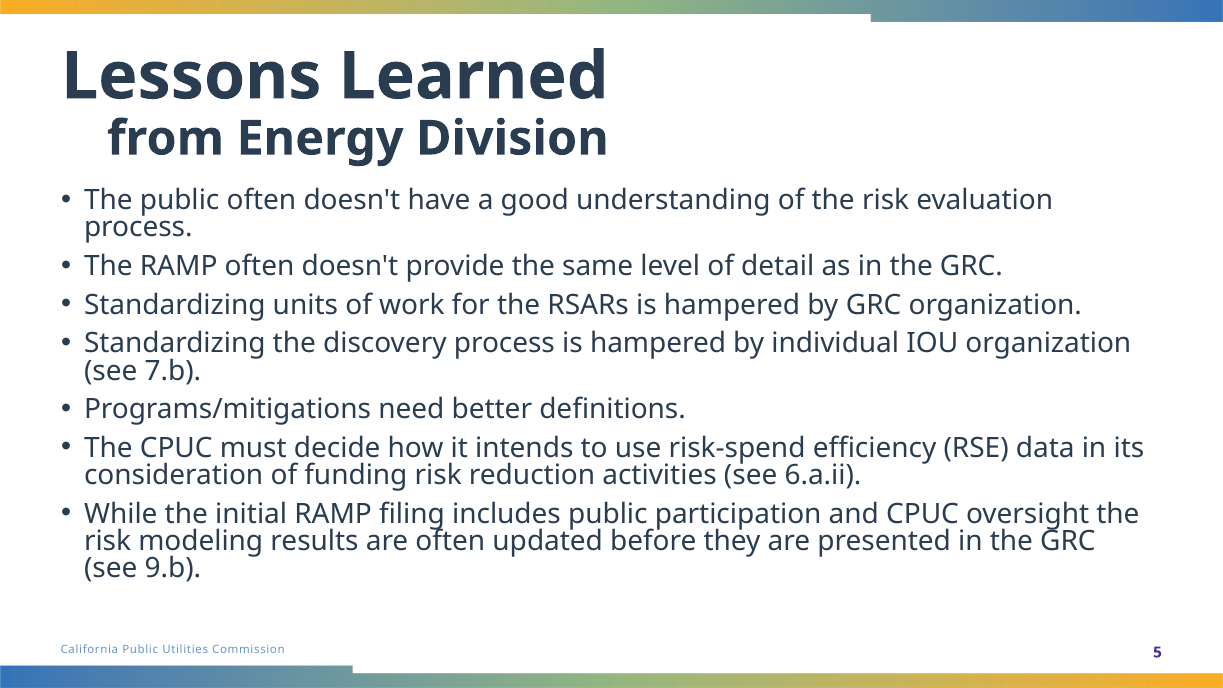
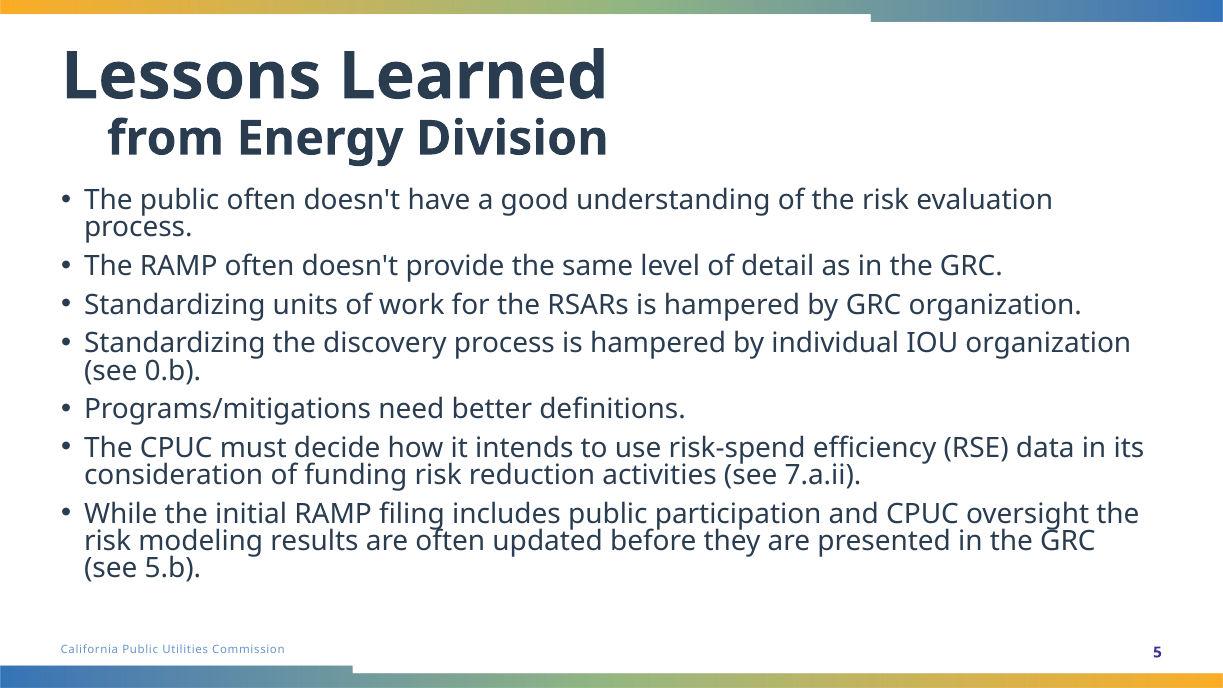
7.b: 7.b -> 0.b
6.a.ii: 6.a.ii -> 7.a.ii
9.b: 9.b -> 5.b
